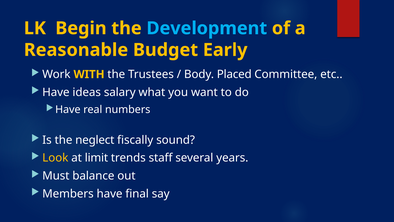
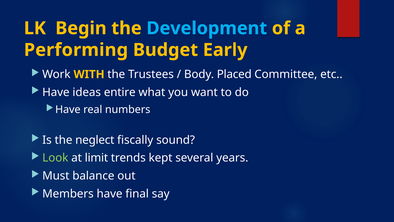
Reasonable: Reasonable -> Performing
salary: salary -> entire
Look colour: yellow -> light green
staff: staff -> kept
